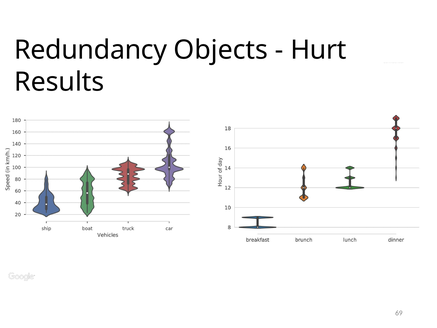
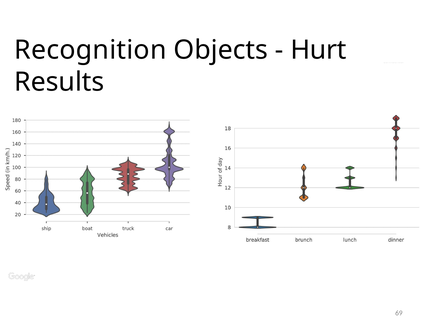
Redundancy: Redundancy -> Recognition
